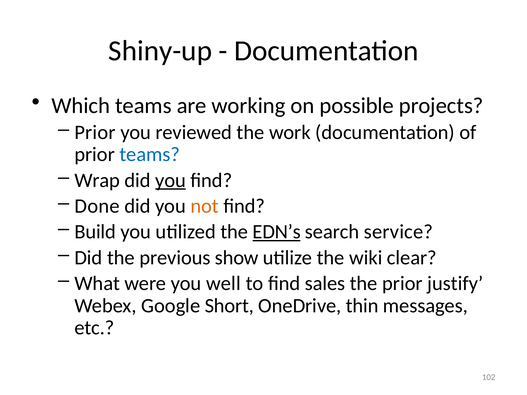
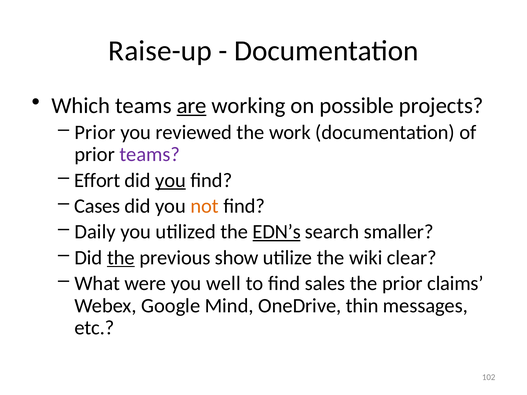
Shiny-up: Shiny-up -> Raise-up
are underline: none -> present
teams at (150, 155) colour: blue -> purple
Wrap: Wrap -> Effort
Done: Done -> Cases
Build: Build -> Daily
service: service -> smaller
the at (121, 258) underline: none -> present
justify: justify -> claims
Short: Short -> Mind
